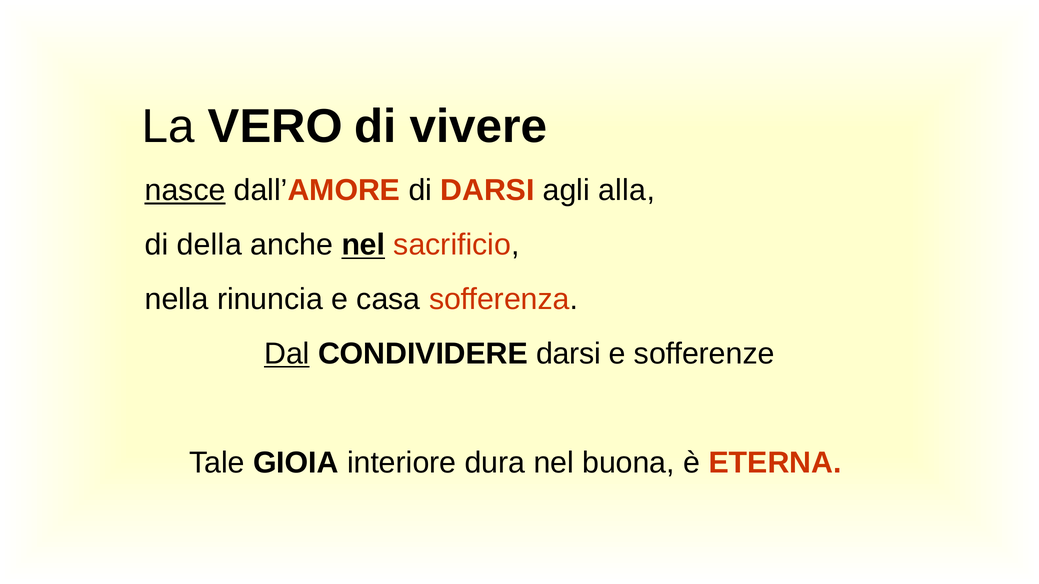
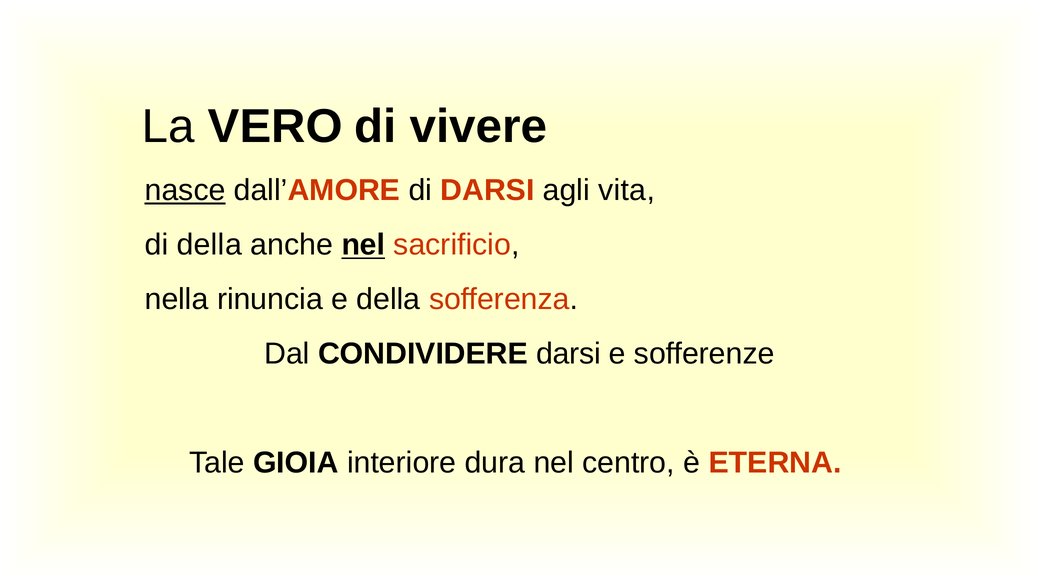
alla: alla -> vita
e casa: casa -> della
Dal underline: present -> none
buona: buona -> centro
